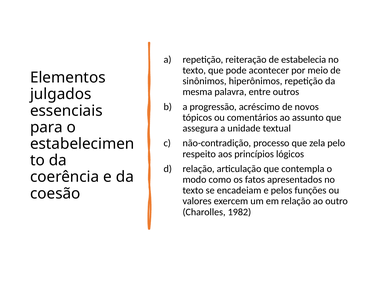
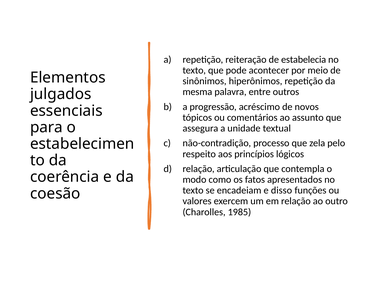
pelos: pelos -> disso
1982: 1982 -> 1985
